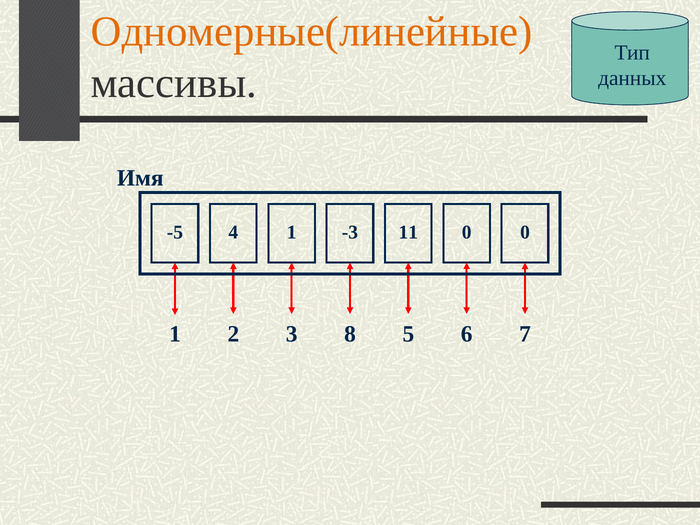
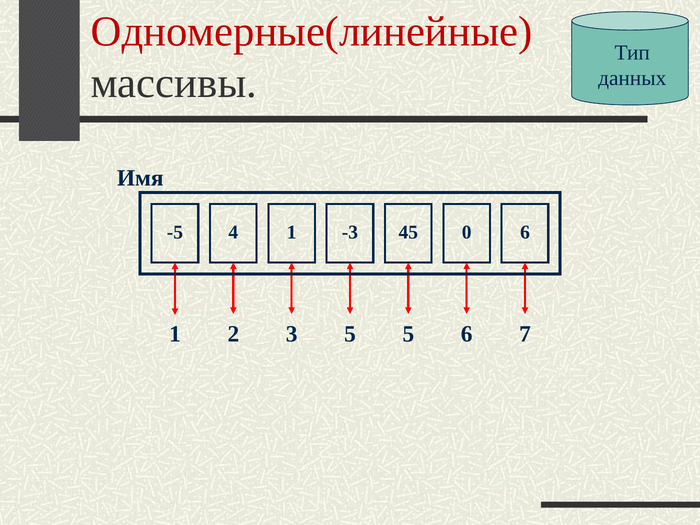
Одномерные(линейные colour: orange -> red
11: 11 -> 45
0 0: 0 -> 6
3 8: 8 -> 5
